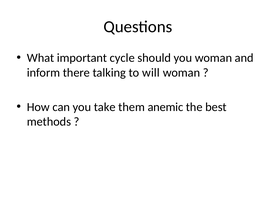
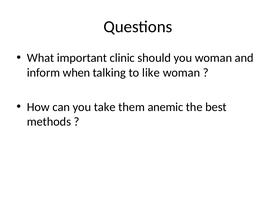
cycle: cycle -> clinic
there: there -> when
will: will -> like
